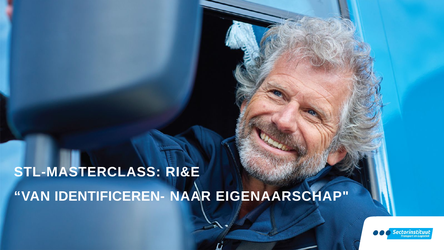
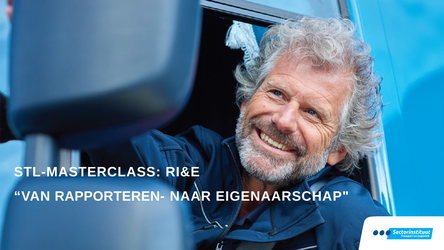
IDENTIFICEREN-: IDENTIFICEREN- -> RAPPORTEREN-
